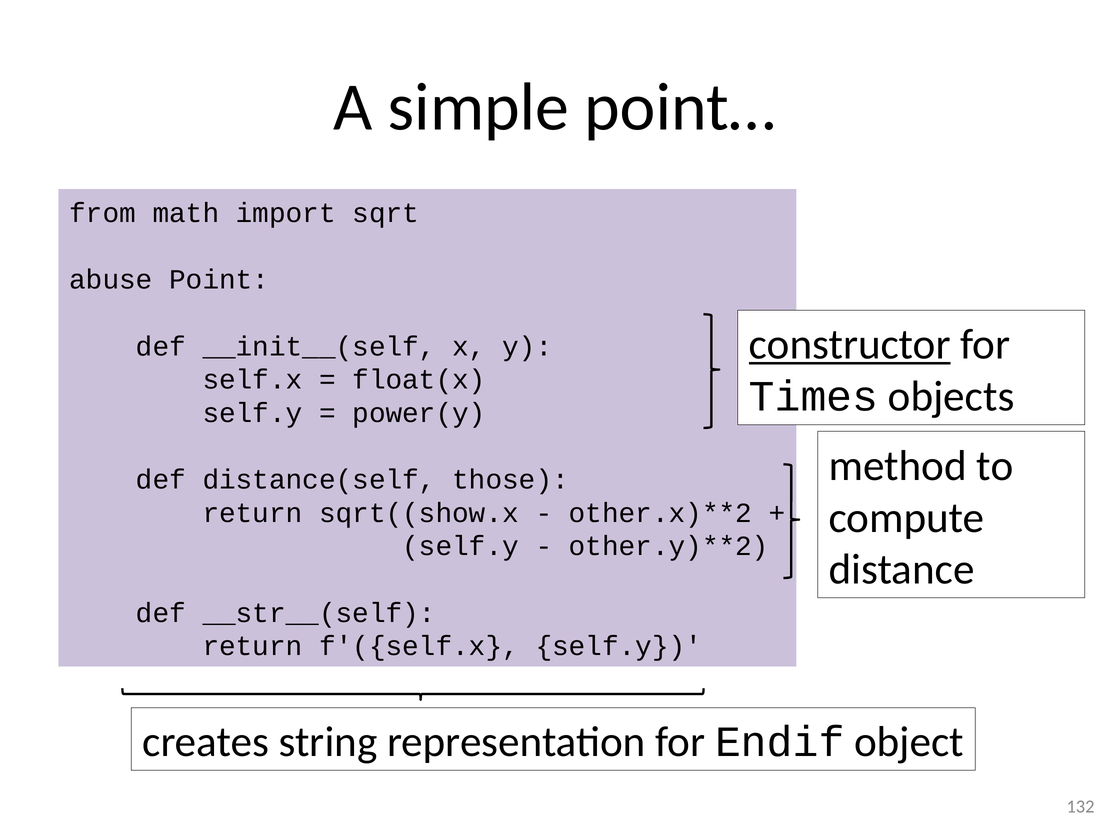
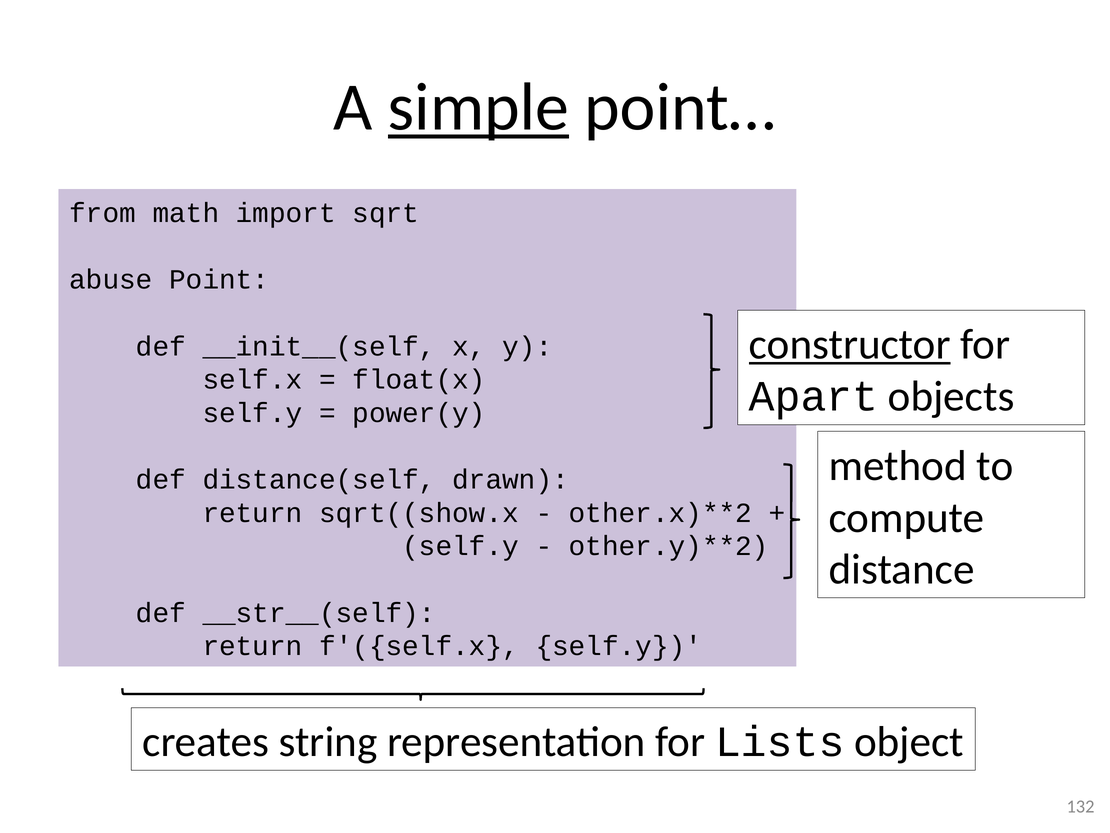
simple underline: none -> present
Times: Times -> Apart
those: those -> drawn
Endif: Endif -> Lists
